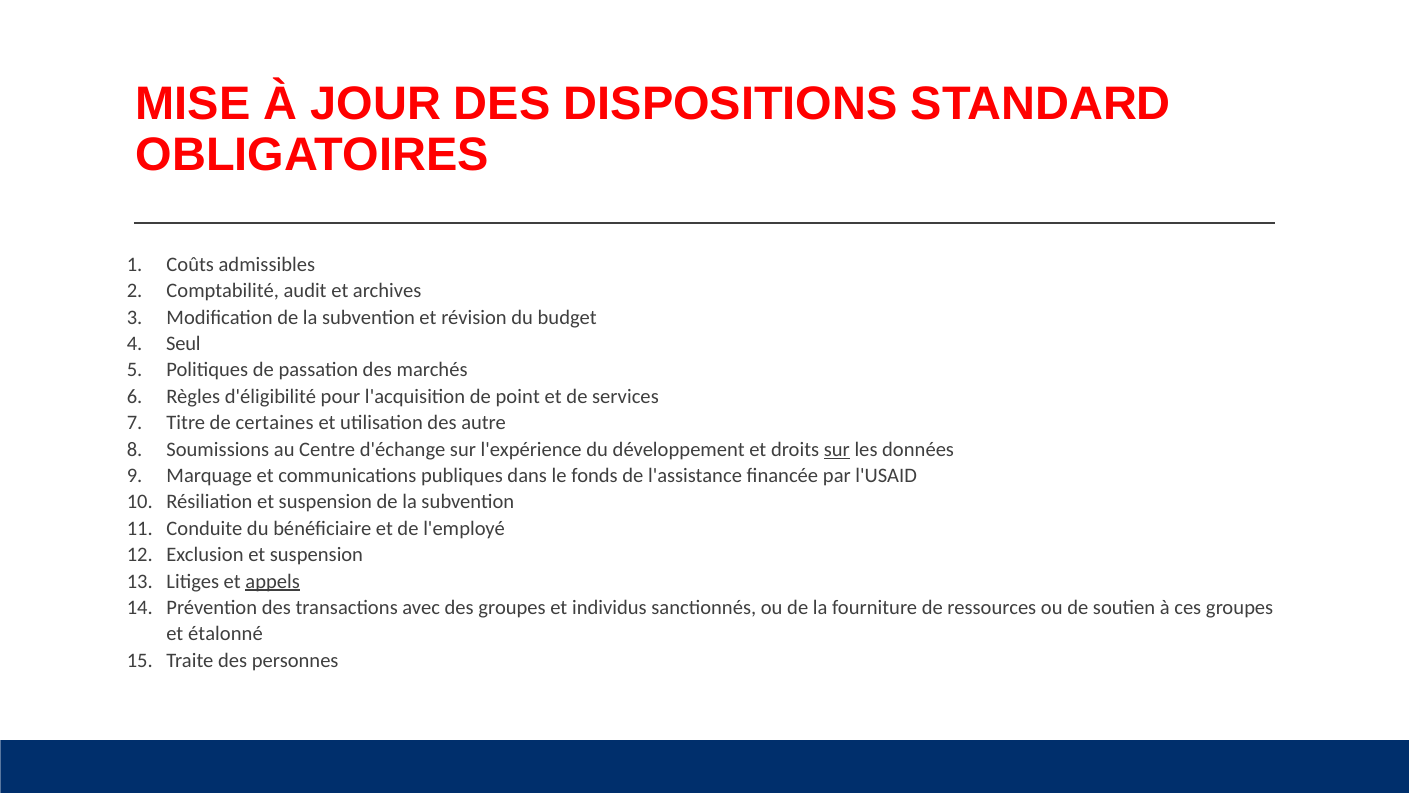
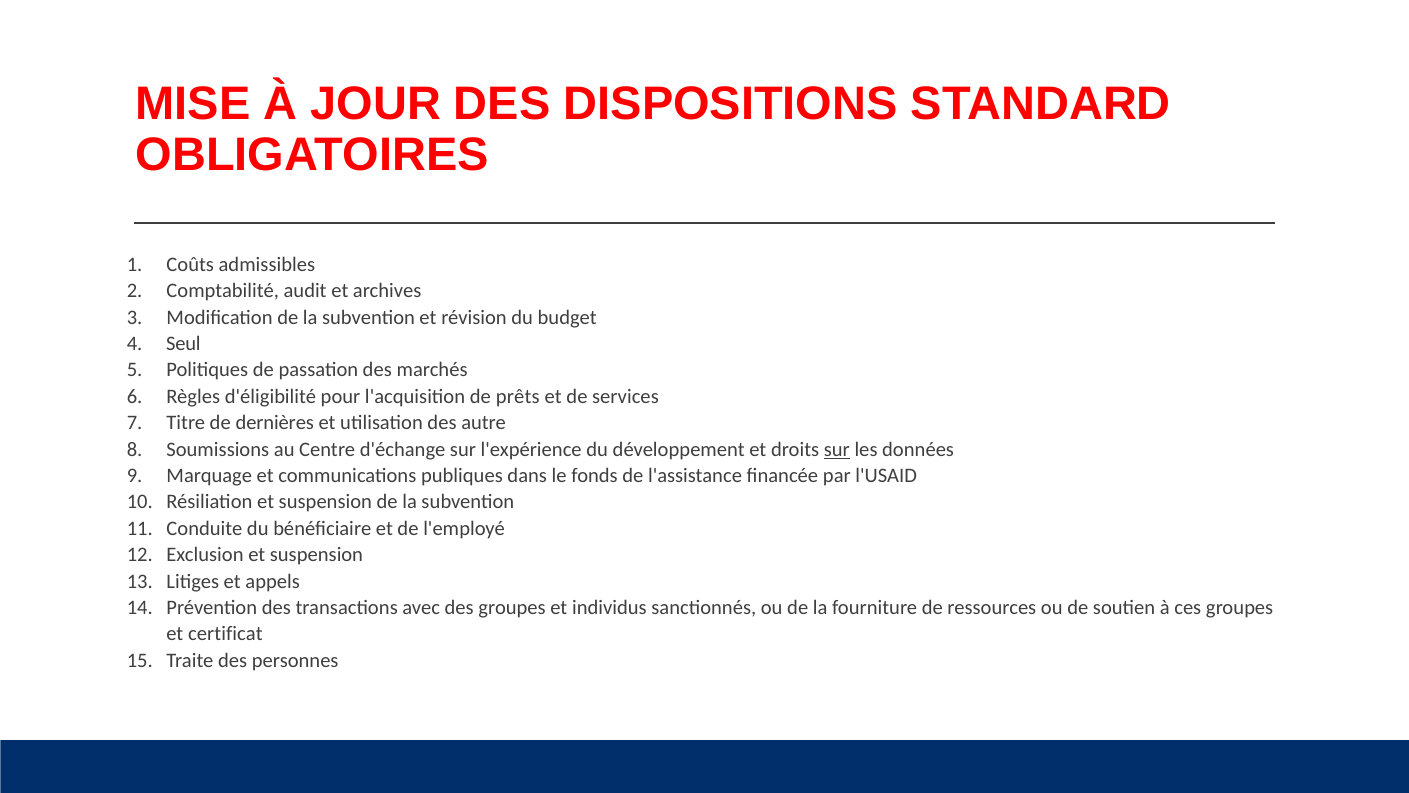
point: point -> prêts
certaines: certaines -> dernières
appels underline: present -> none
étalonné: étalonné -> certificat
